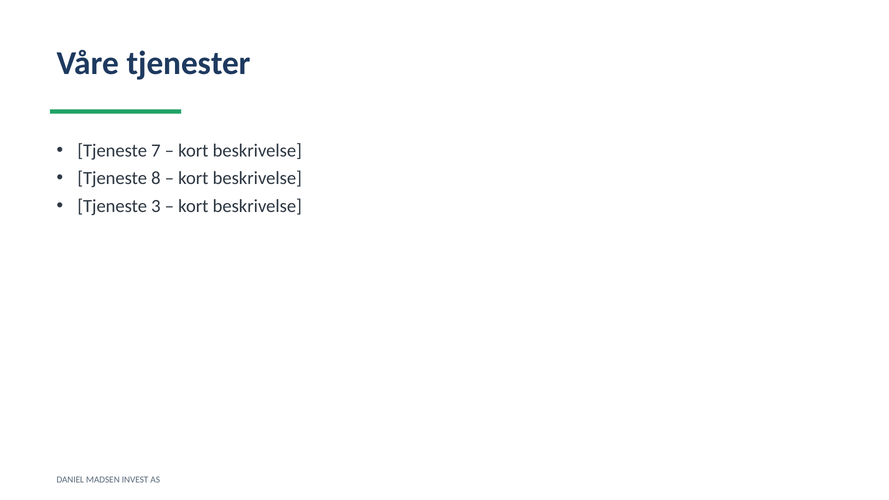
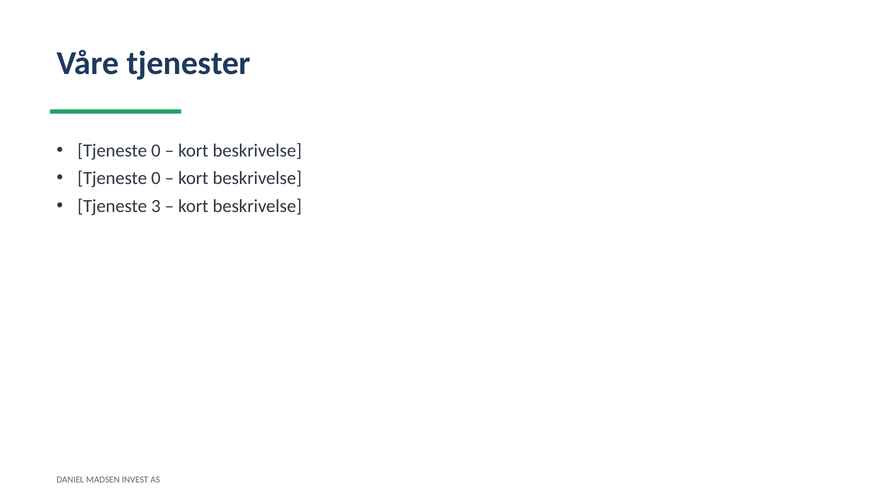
7 at (156, 151): 7 -> 0
8 at (156, 178): 8 -> 0
